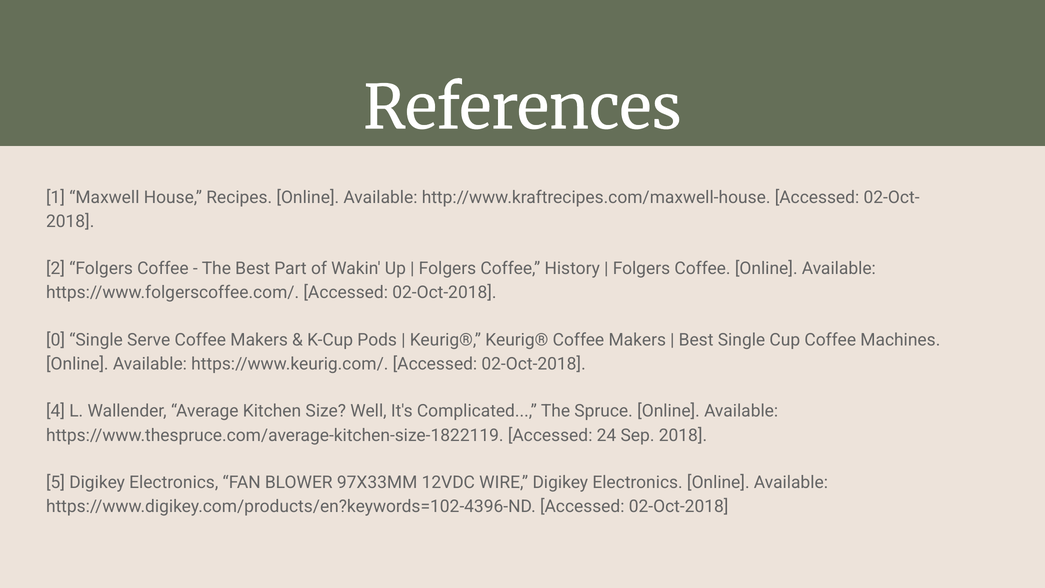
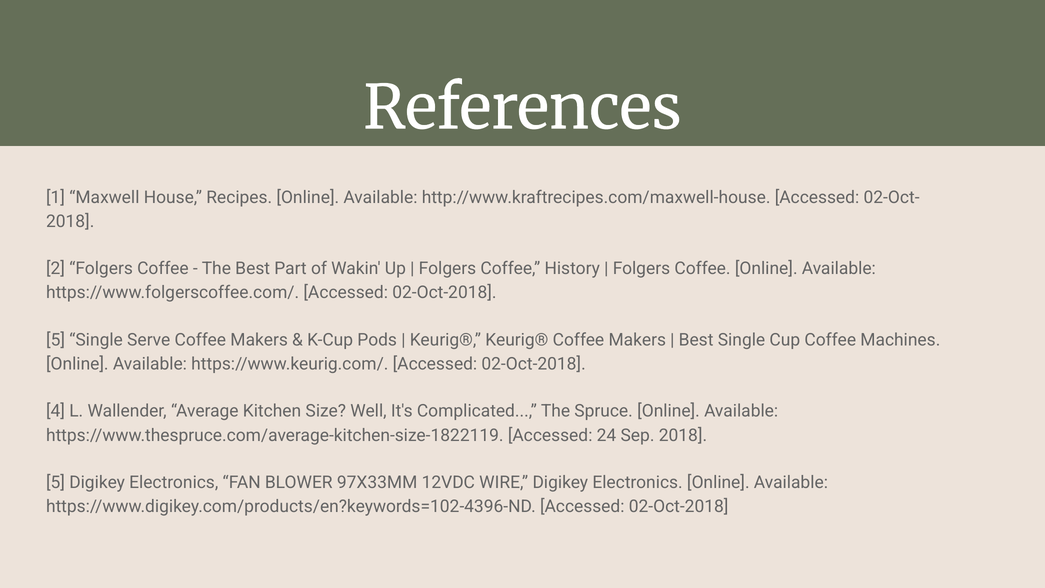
0 at (56, 340): 0 -> 5
